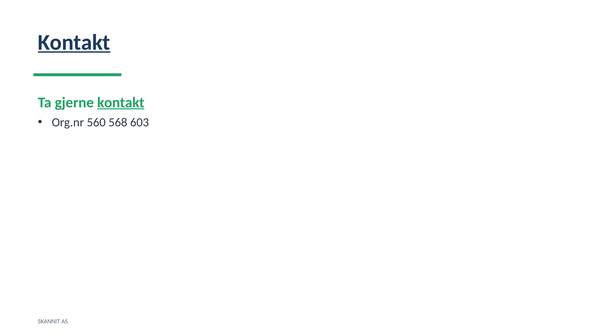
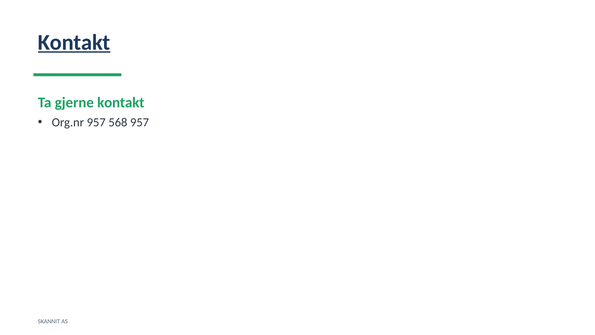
kontakt at (121, 102) underline: present -> none
Org.nr 560: 560 -> 957
568 603: 603 -> 957
